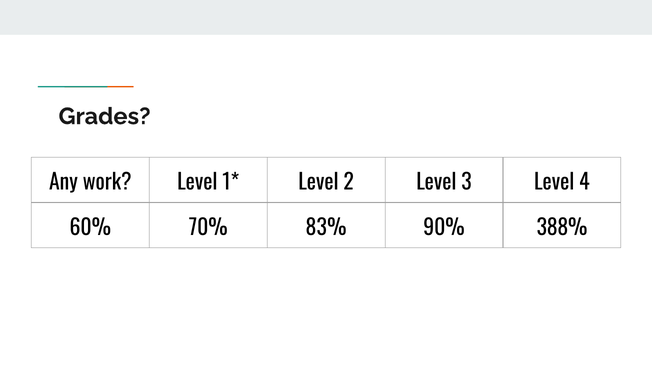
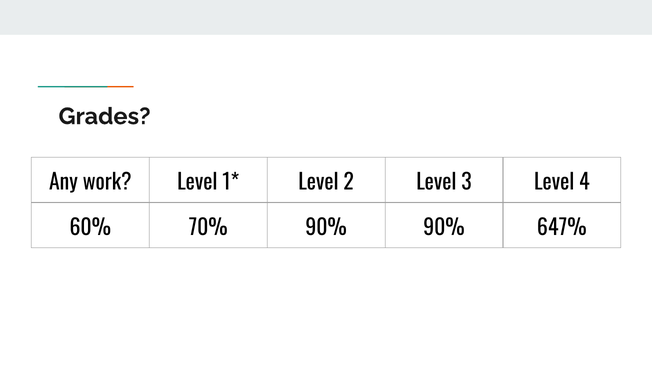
70% 83%: 83% -> 90%
388%: 388% -> 647%
